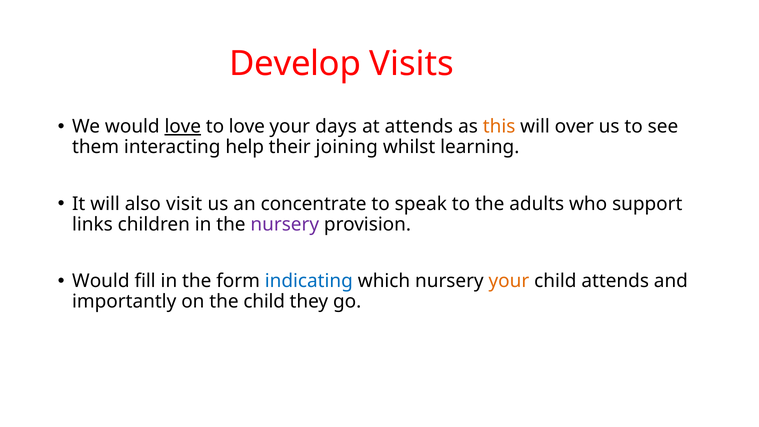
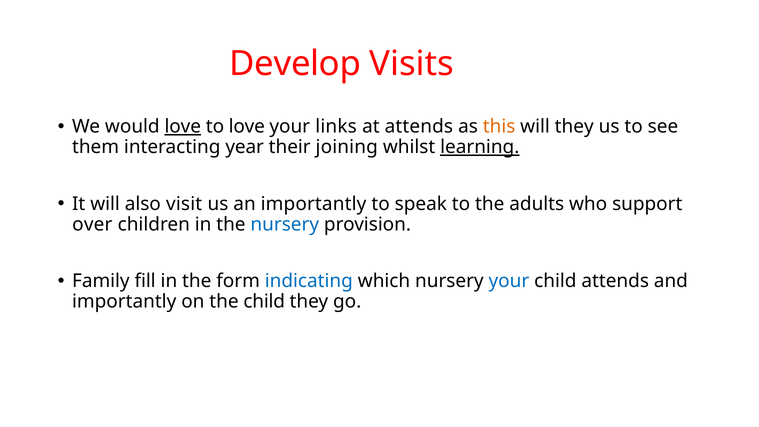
days: days -> links
will over: over -> they
help: help -> year
learning underline: none -> present
an concentrate: concentrate -> importantly
links: links -> over
nursery at (285, 224) colour: purple -> blue
Would at (101, 281): Would -> Family
your at (509, 281) colour: orange -> blue
